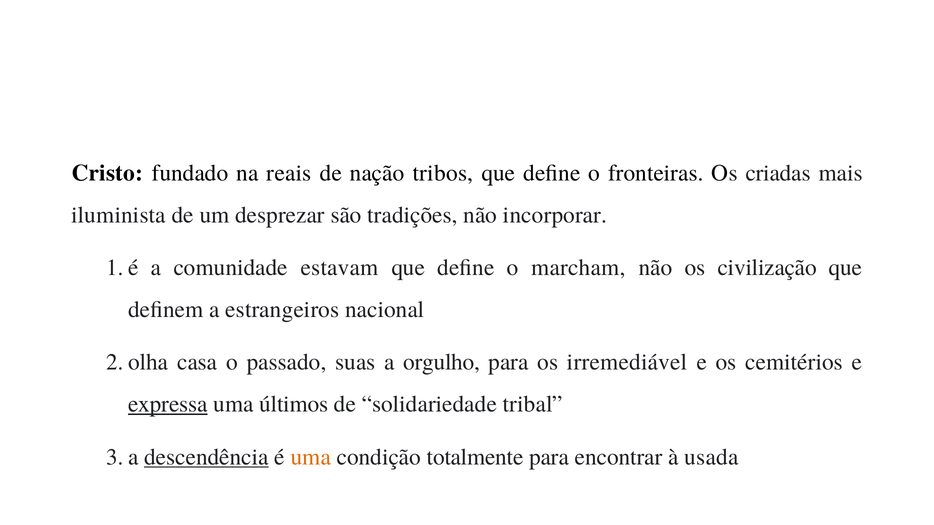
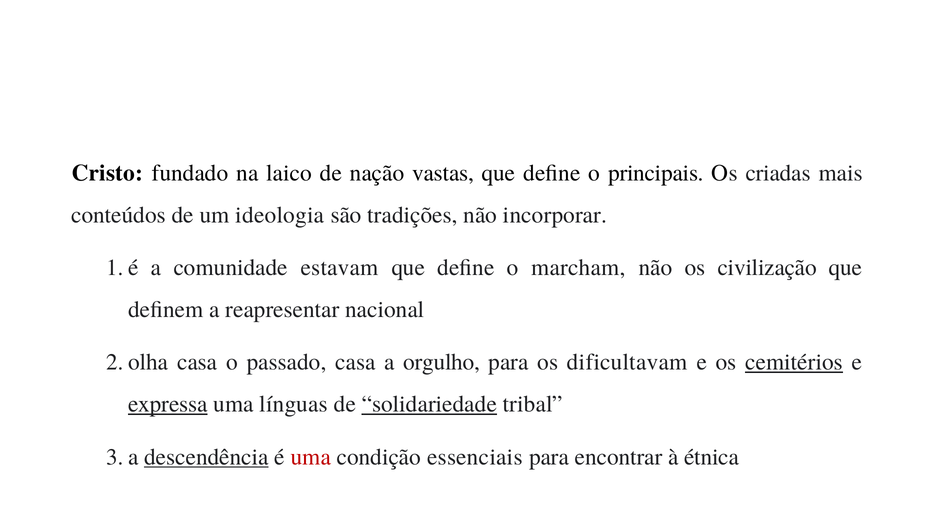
reais: reais -> laico
tribos: tribos -> vastas
fronteiras: fronteiras -> principais
iluminista: iluminista -> conteúdos
desprezar: desprezar -> ideologia
estrangeiros: estrangeiros -> reapresentar
passado suas: suas -> casa
irremediável: irremediável -> dificultavam
cemitérios underline: none -> present
últimos: últimos -> línguas
solidariedade underline: none -> present
uma at (311, 457) colour: orange -> red
totalmente: totalmente -> essenciais
usada: usada -> étnica
